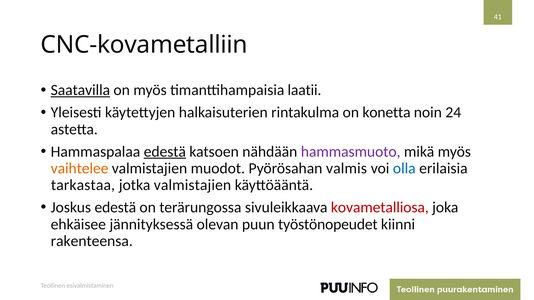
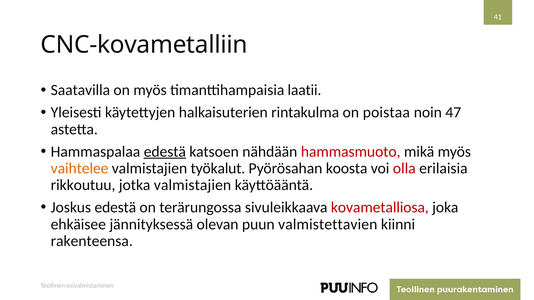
Saatavilla underline: present -> none
konetta: konetta -> poistaa
24: 24 -> 47
hammasmuoto colour: purple -> red
muodot: muodot -> työkalut
valmis: valmis -> koosta
olla colour: blue -> red
tarkastaa: tarkastaa -> rikkoutuu
työstönopeudet: työstönopeudet -> valmistettavien
